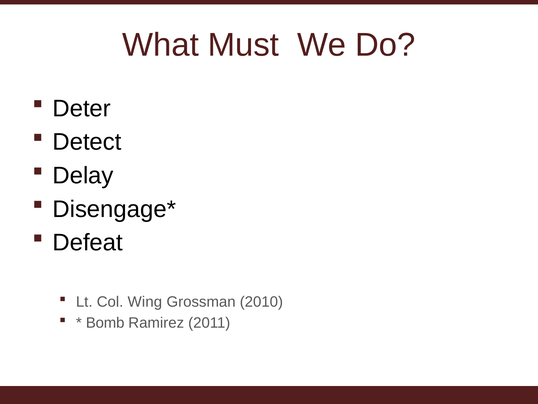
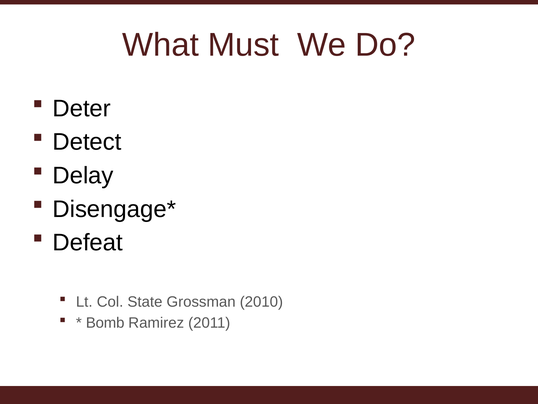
Wing: Wing -> State
